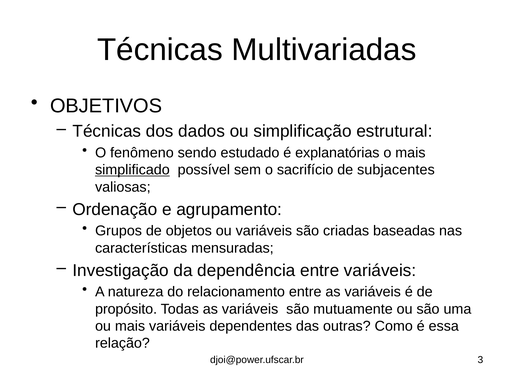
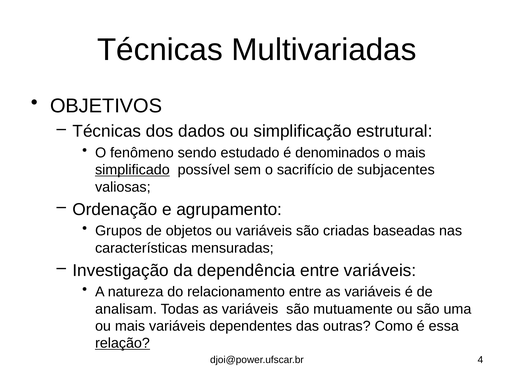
explanatórias: explanatórias -> denominados
propósito: propósito -> analisam
relação underline: none -> present
3: 3 -> 4
